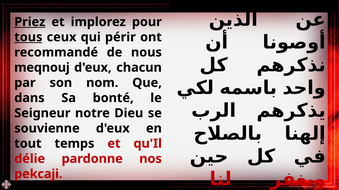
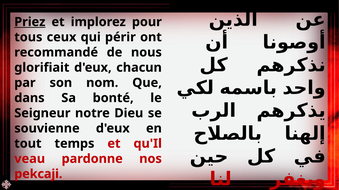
tous underline: present -> none
meqnouj: meqnouj -> glorifiait
délie: délie -> veau
